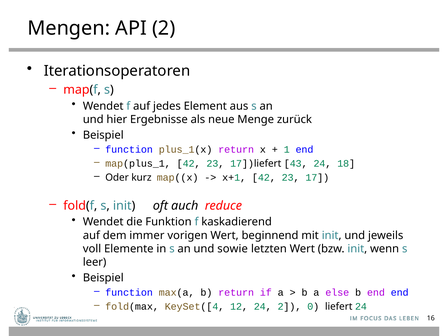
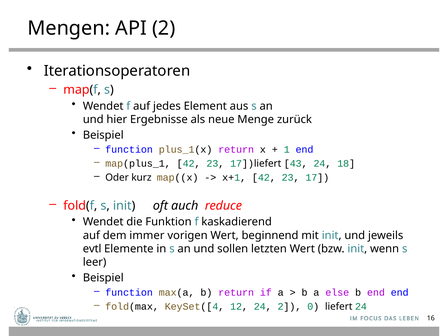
voll: voll -> evtl
sowie: sowie -> sollen
